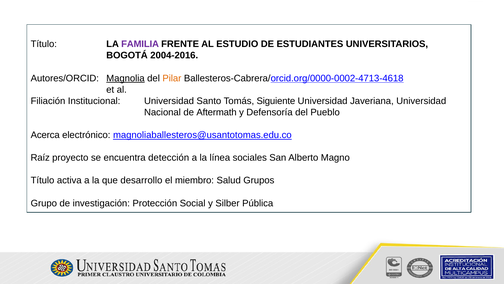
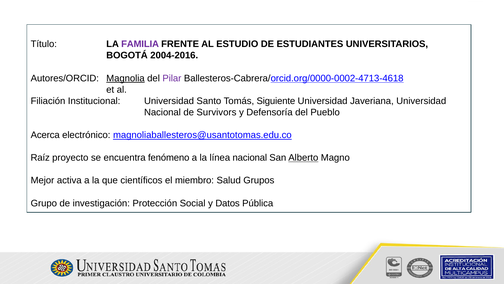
Pilar colour: orange -> purple
Aftermath: Aftermath -> Survivors
detección: detección -> fenómeno
línea sociales: sociales -> nacional
Alberto underline: none -> present
Título at (43, 180): Título -> Mejor
desarrollo: desarrollo -> científicos
Silber: Silber -> Datos
